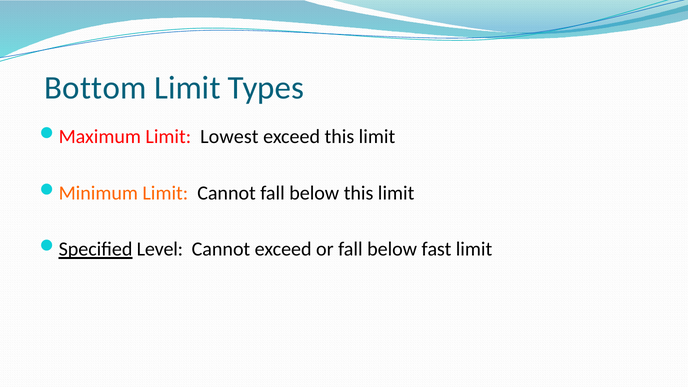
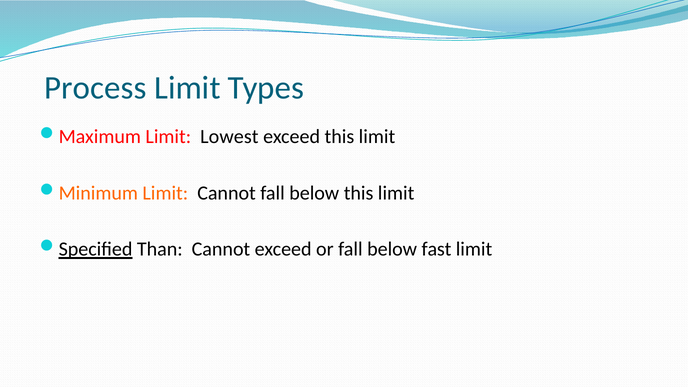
Bottom: Bottom -> Process
Level: Level -> Than
